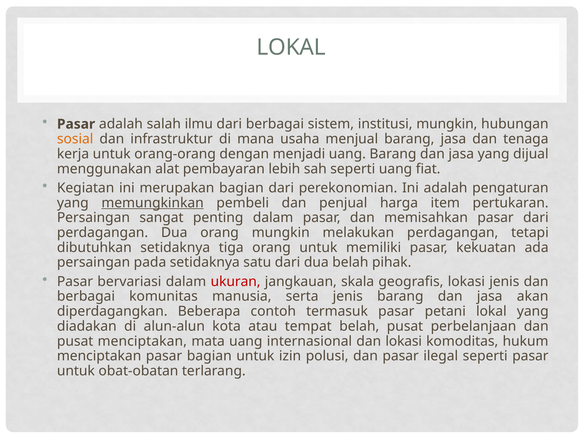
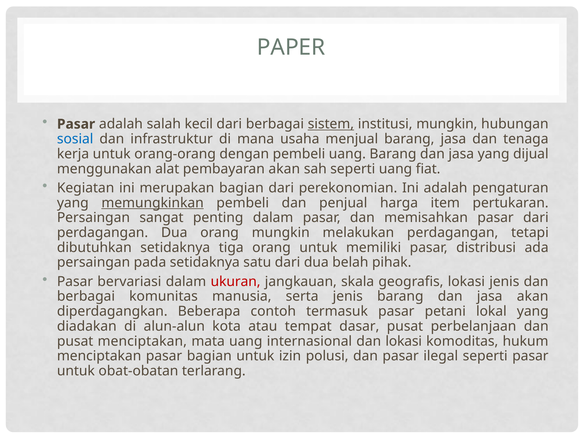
LOKAL at (291, 47): LOKAL -> PAPER
ilmu: ilmu -> kecil
sistem underline: none -> present
sosial colour: orange -> blue
dengan menjadi: menjadi -> pembeli
pembayaran lebih: lebih -> akan
kekuatan: kekuatan -> distribusi
tempat belah: belah -> dasar
